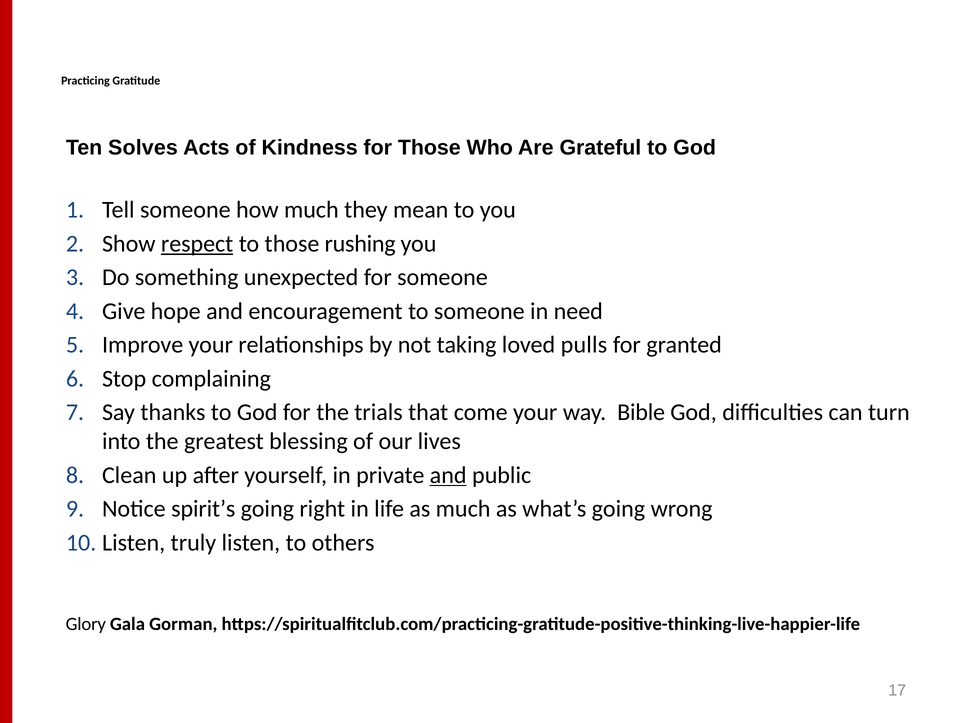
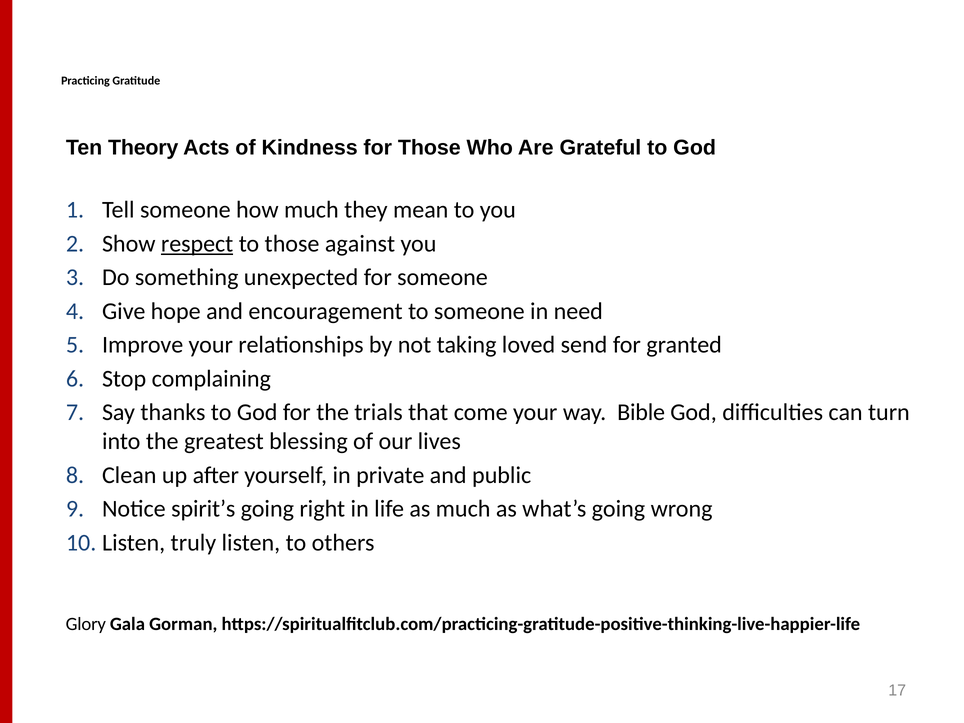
Solves: Solves -> Theory
rushing: rushing -> against
pulls: pulls -> send
and at (448, 475) underline: present -> none
